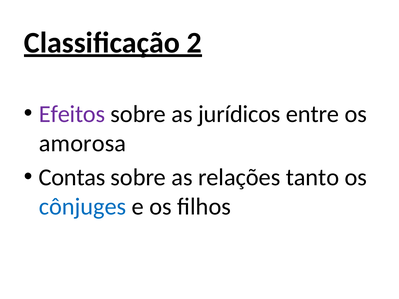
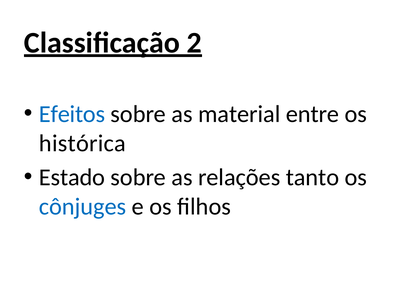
Efeitos colour: purple -> blue
jurídicos: jurídicos -> material
amorosa: amorosa -> histórica
Contas: Contas -> Estado
